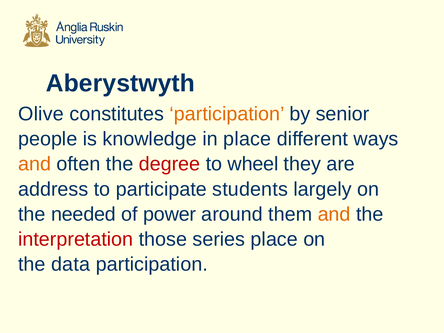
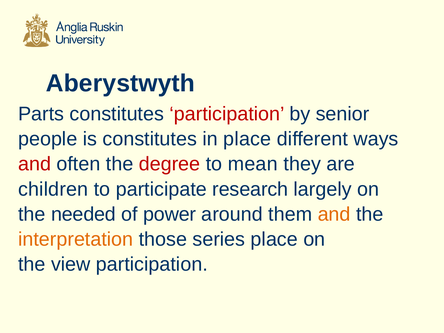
Olive: Olive -> Parts
participation at (227, 114) colour: orange -> red
is knowledge: knowledge -> constitutes
and at (35, 164) colour: orange -> red
wheel: wheel -> mean
address: address -> children
students: students -> research
interpretation colour: red -> orange
data: data -> view
